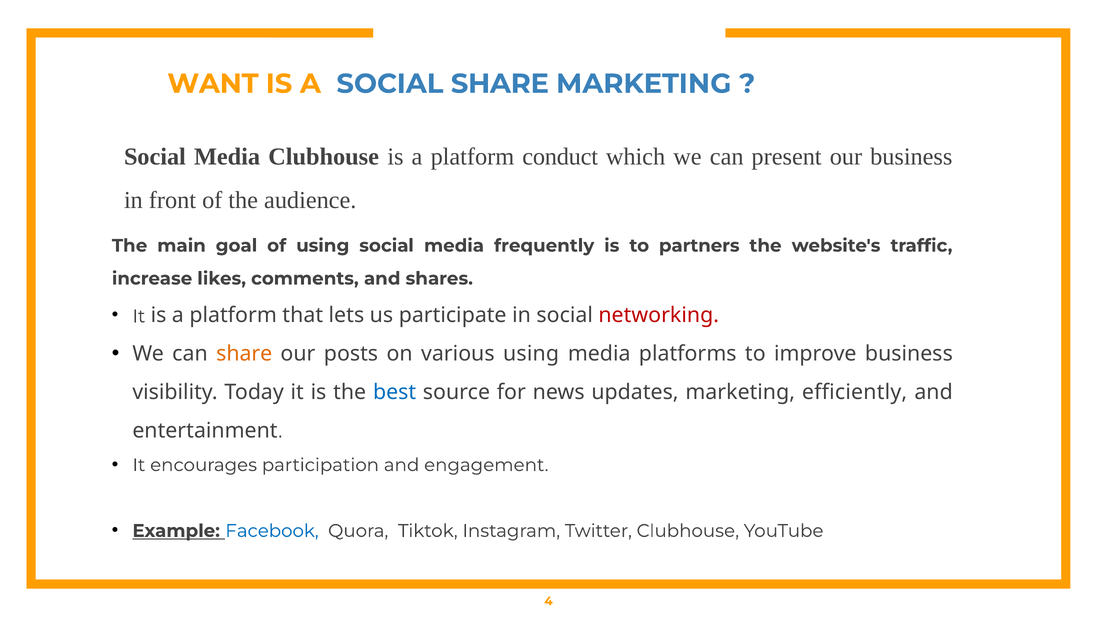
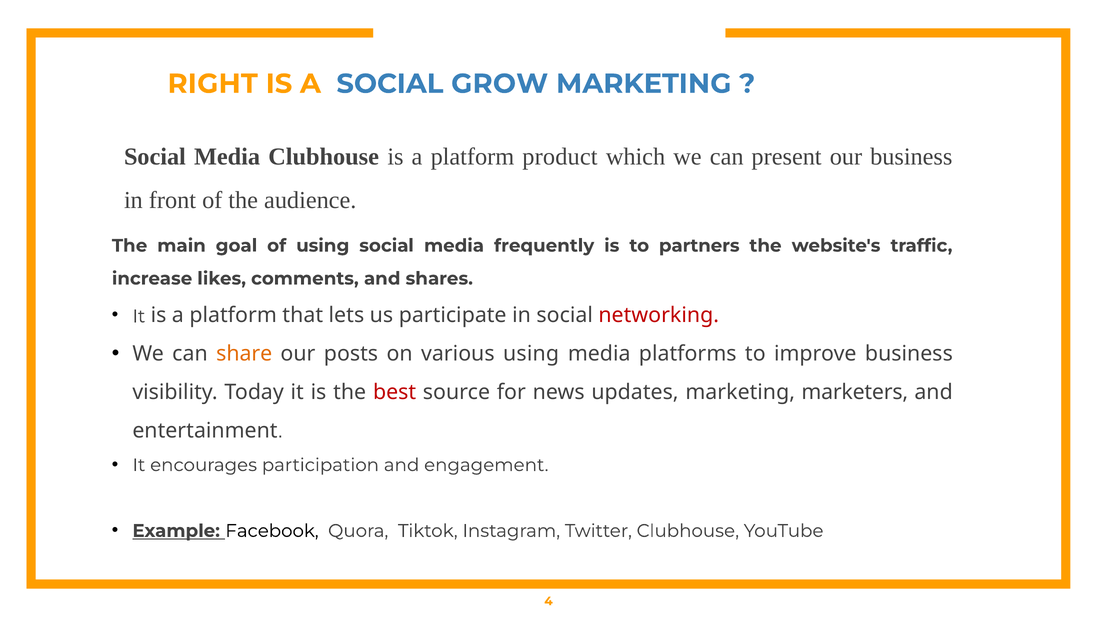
WANT: WANT -> RIGHT
SOCIAL SHARE: SHARE -> GROW
conduct: conduct -> product
best colour: blue -> red
efficiently: efficiently -> marketers
Facebook colour: blue -> black
